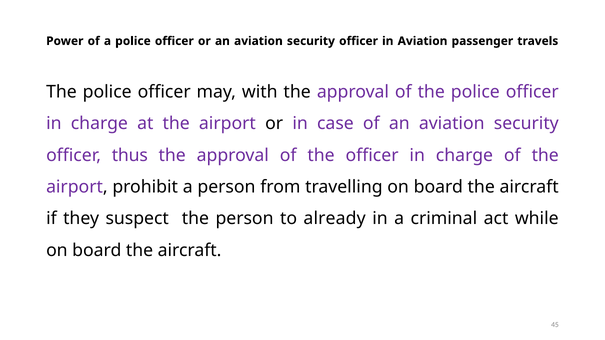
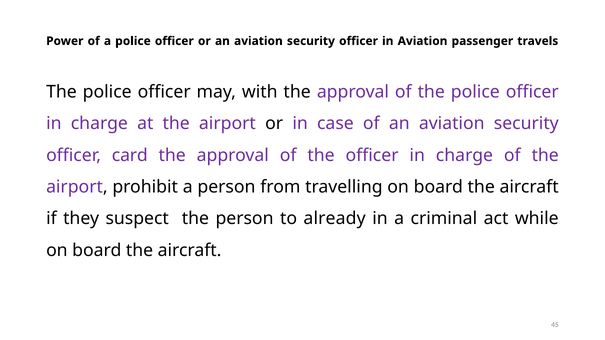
thus: thus -> card
